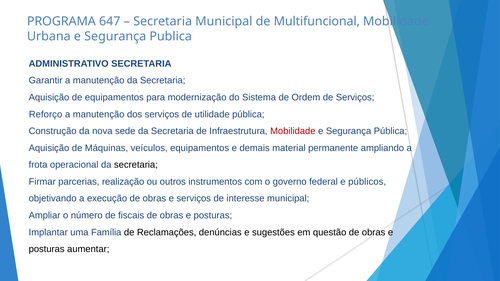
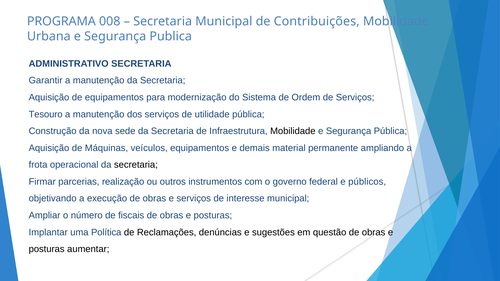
647: 647 -> 008
Multifuncional: Multifuncional -> Contribuições
Reforço: Reforço -> Tesouro
Mobilidade at (293, 131) colour: red -> black
Família: Família -> Política
